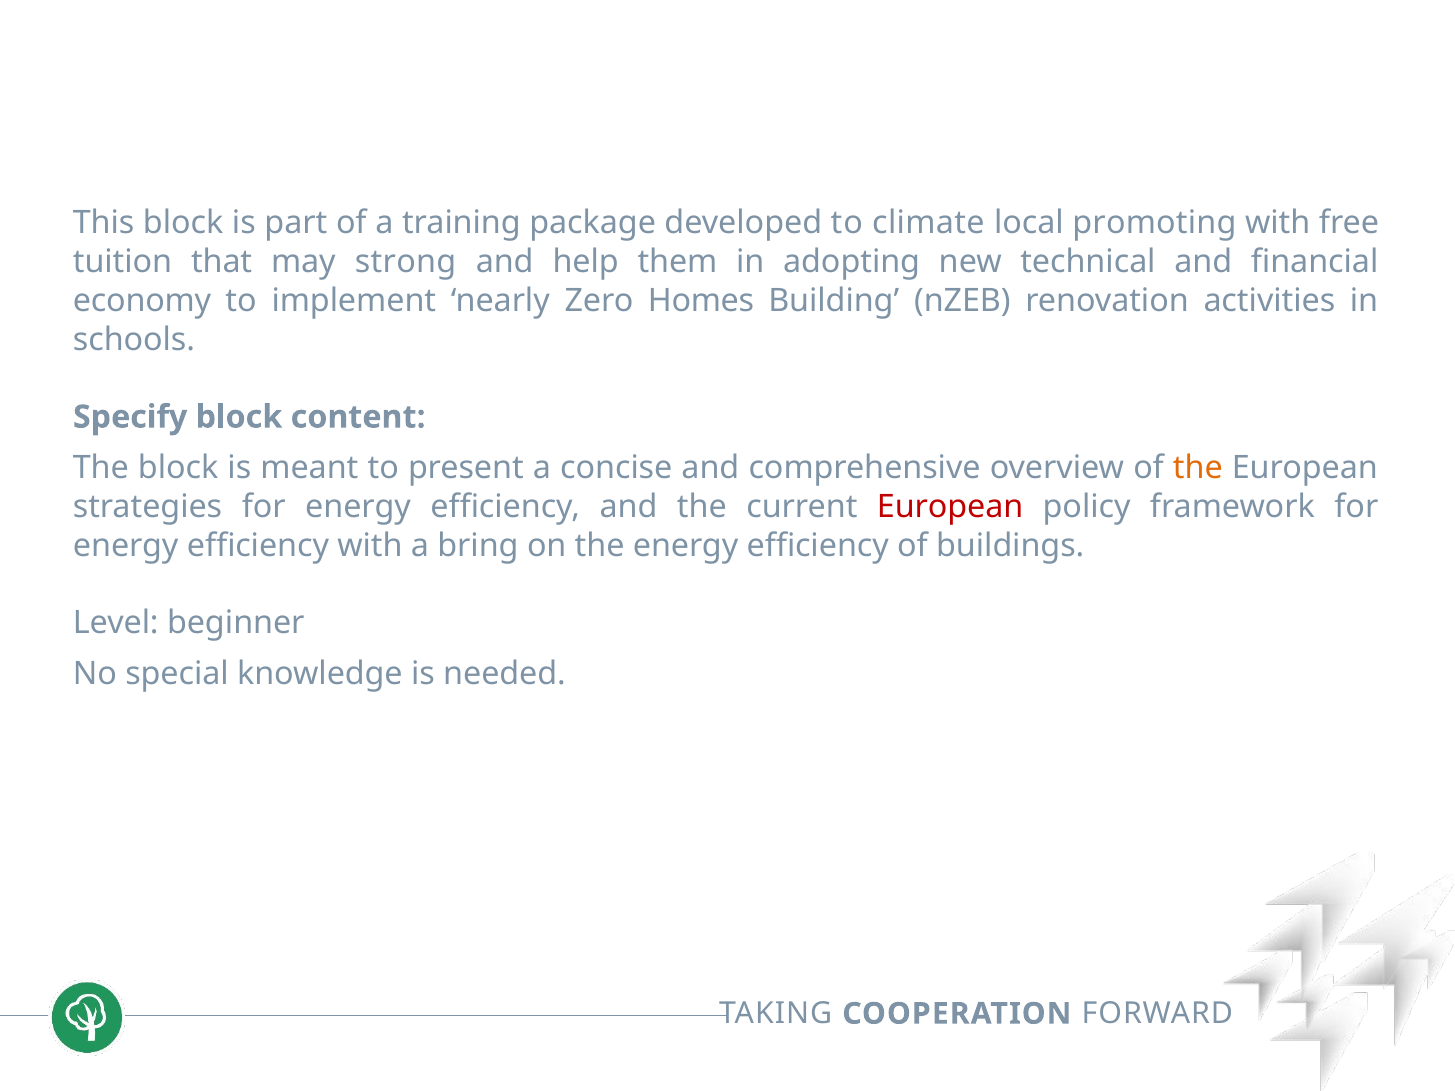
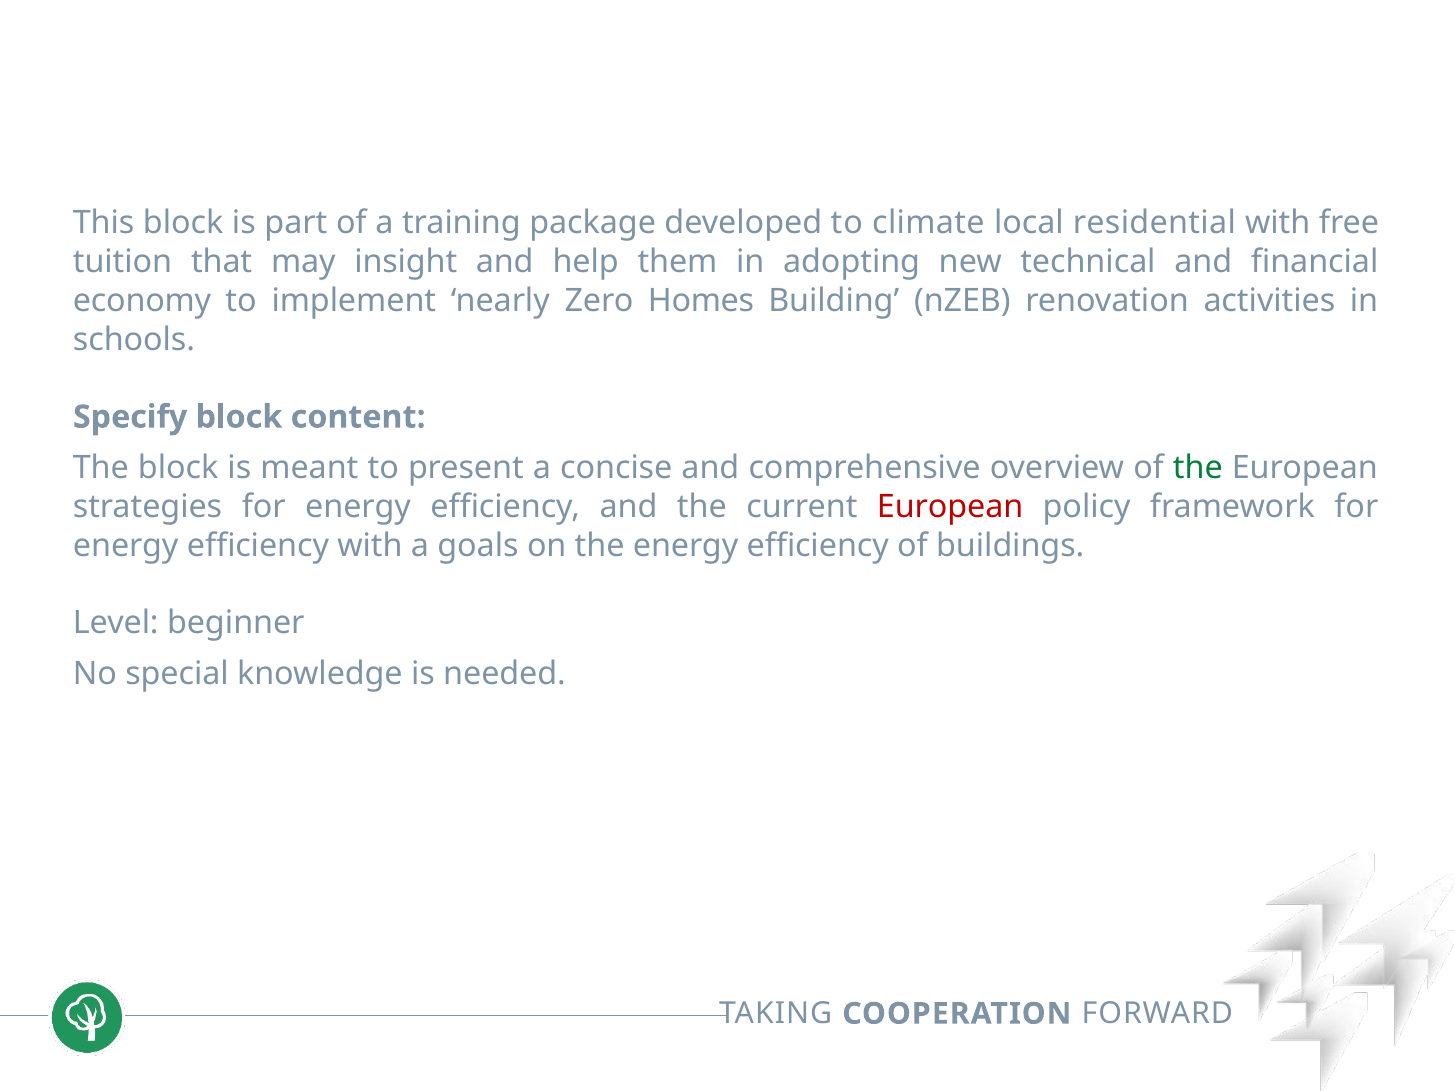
promoting: promoting -> residential
strong: strong -> insight
the at (1198, 468) colour: orange -> green
bring: bring -> goals
